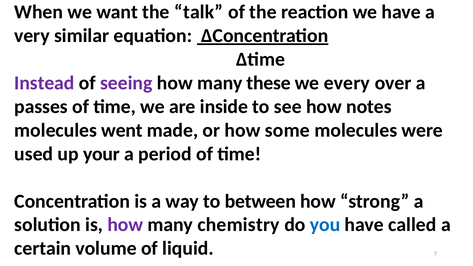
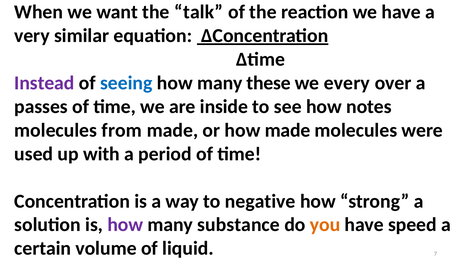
seeing colour: purple -> blue
went: went -> from
how some: some -> made
your: your -> with
between: between -> negative
chemistry: chemistry -> substance
you colour: blue -> orange
called: called -> speed
